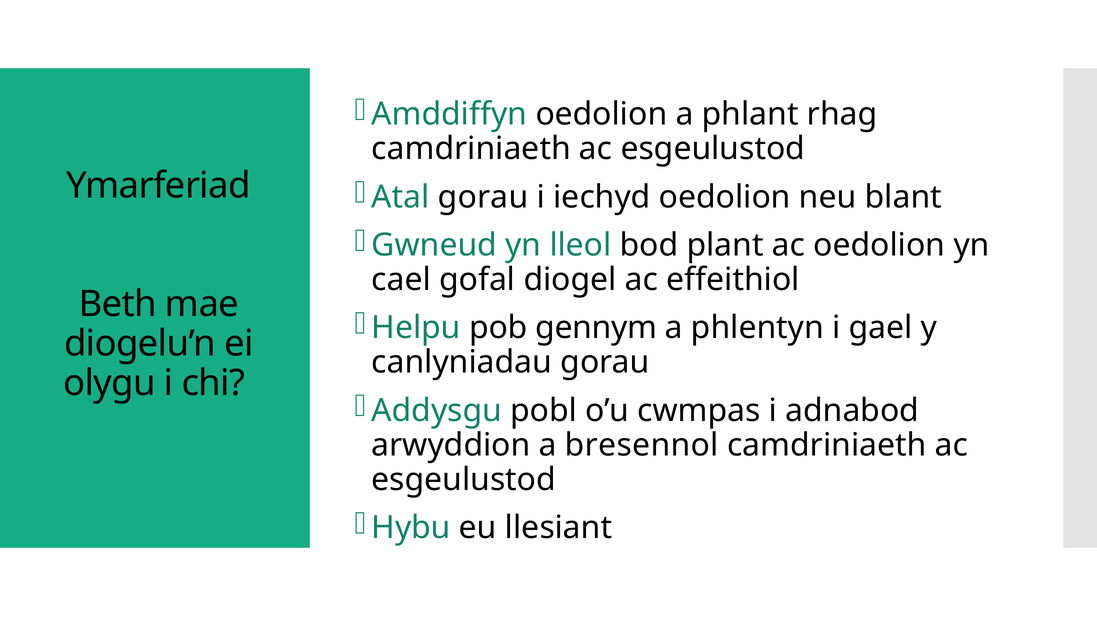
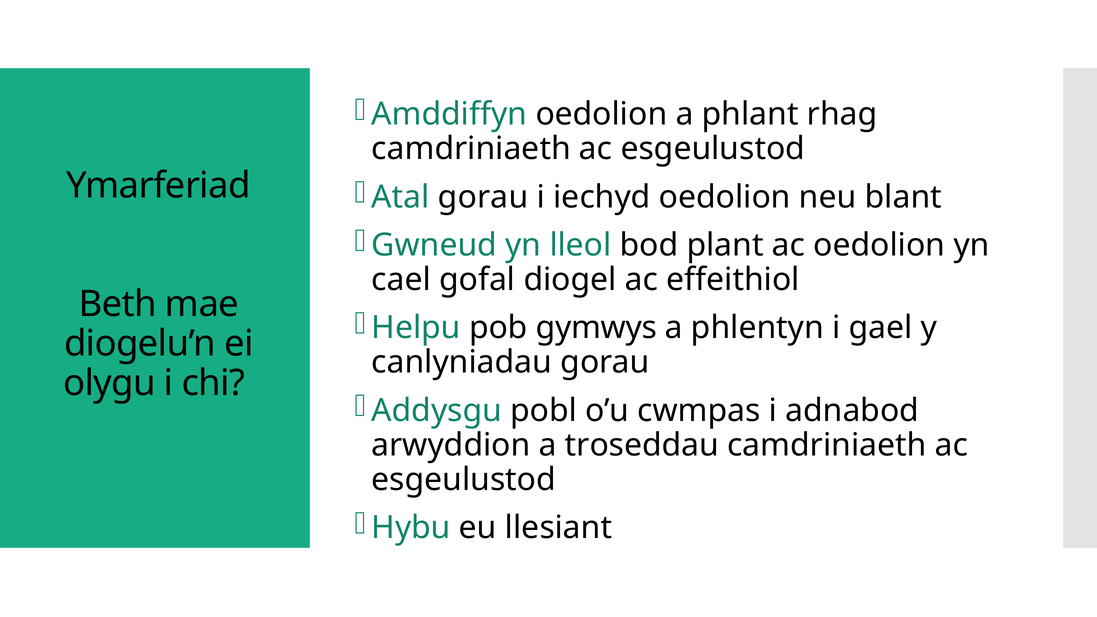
gennym: gennym -> gymwys
bresennol: bresennol -> troseddau
